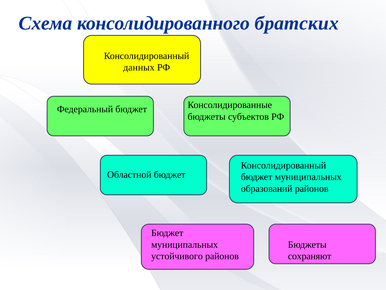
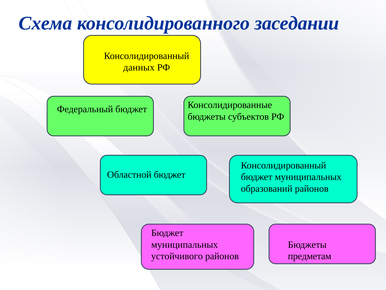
братских: братских -> заседании
сохраняют: сохраняют -> предметам
